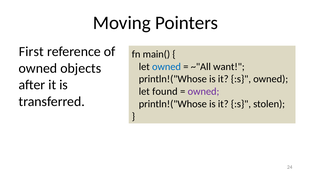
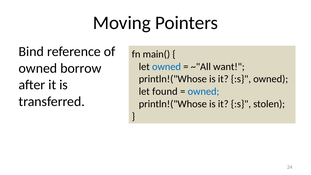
First: First -> Bind
objects: objects -> borrow
owned at (203, 91) colour: purple -> blue
